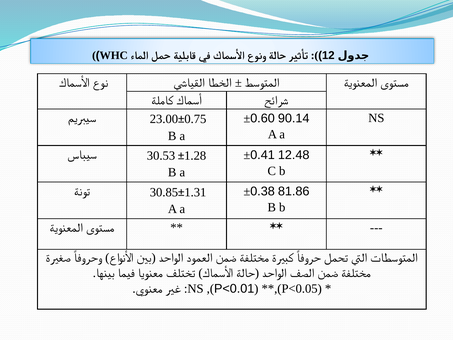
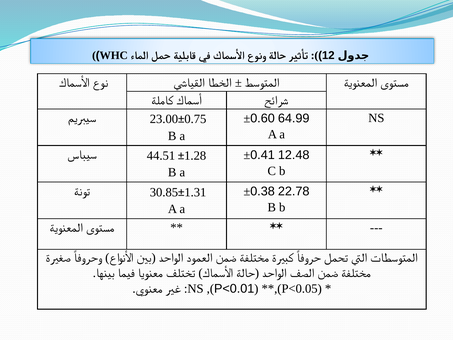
90.14: 90.14 -> 64.99
30.53: 30.53 -> 44.51
81.86: 81.86 -> 22.78
